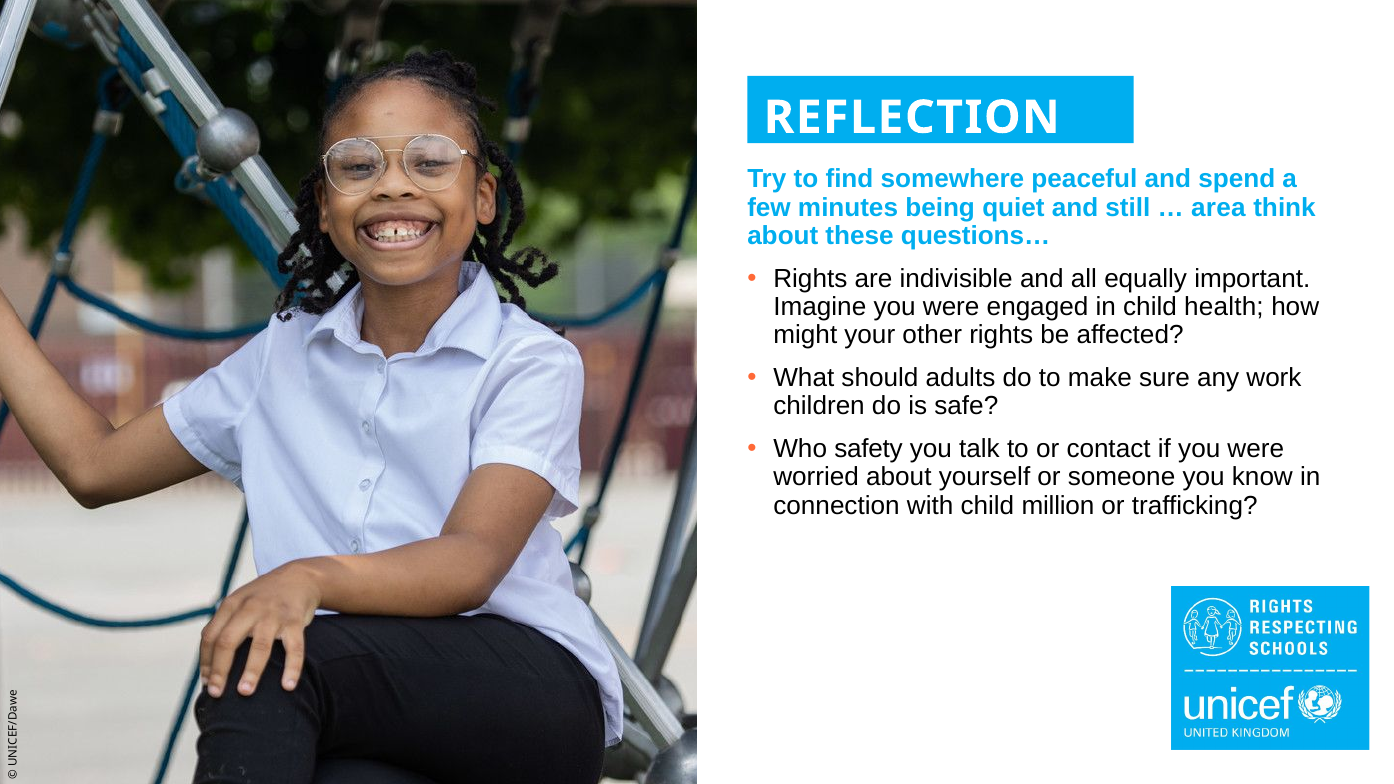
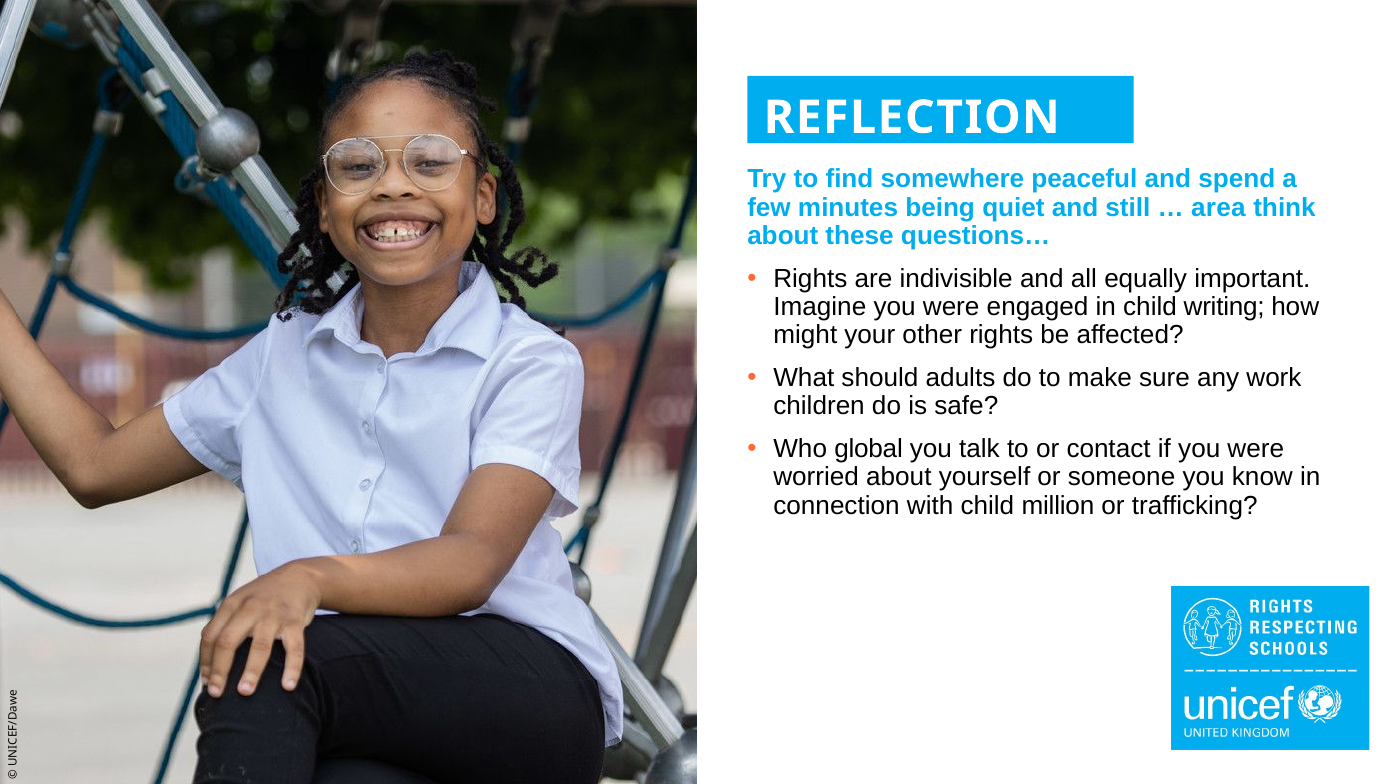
health: health -> writing
safety: safety -> global
